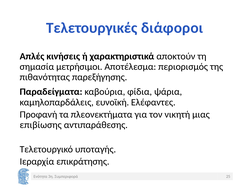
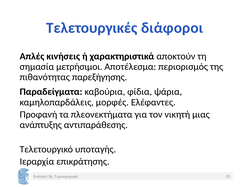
ευνοϊκή: ευνοϊκή -> μορφές
επιβίωσης: επιβίωσης -> ανάπτυξης
